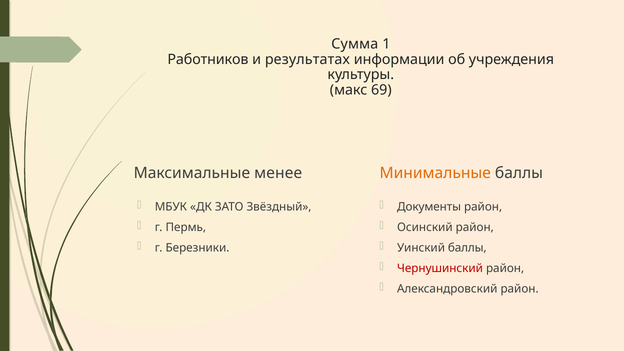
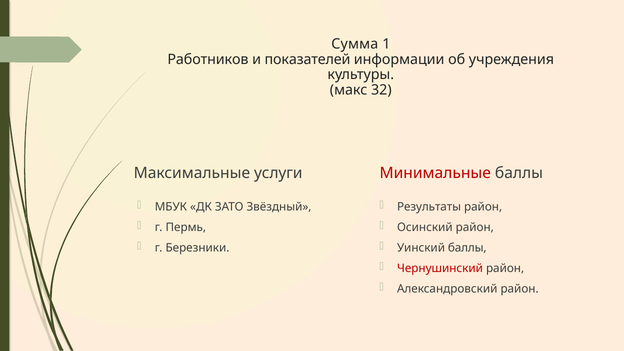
результатах: результатах -> показателей
69: 69 -> 32
менее: менее -> услуги
Минимальные colour: orange -> red
Документы: Документы -> Результаты
